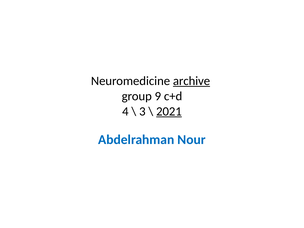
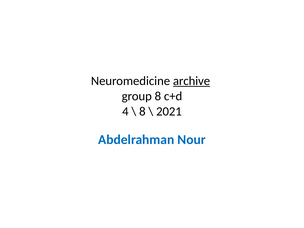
group 9: 9 -> 8
3 at (142, 111): 3 -> 8
2021 underline: present -> none
